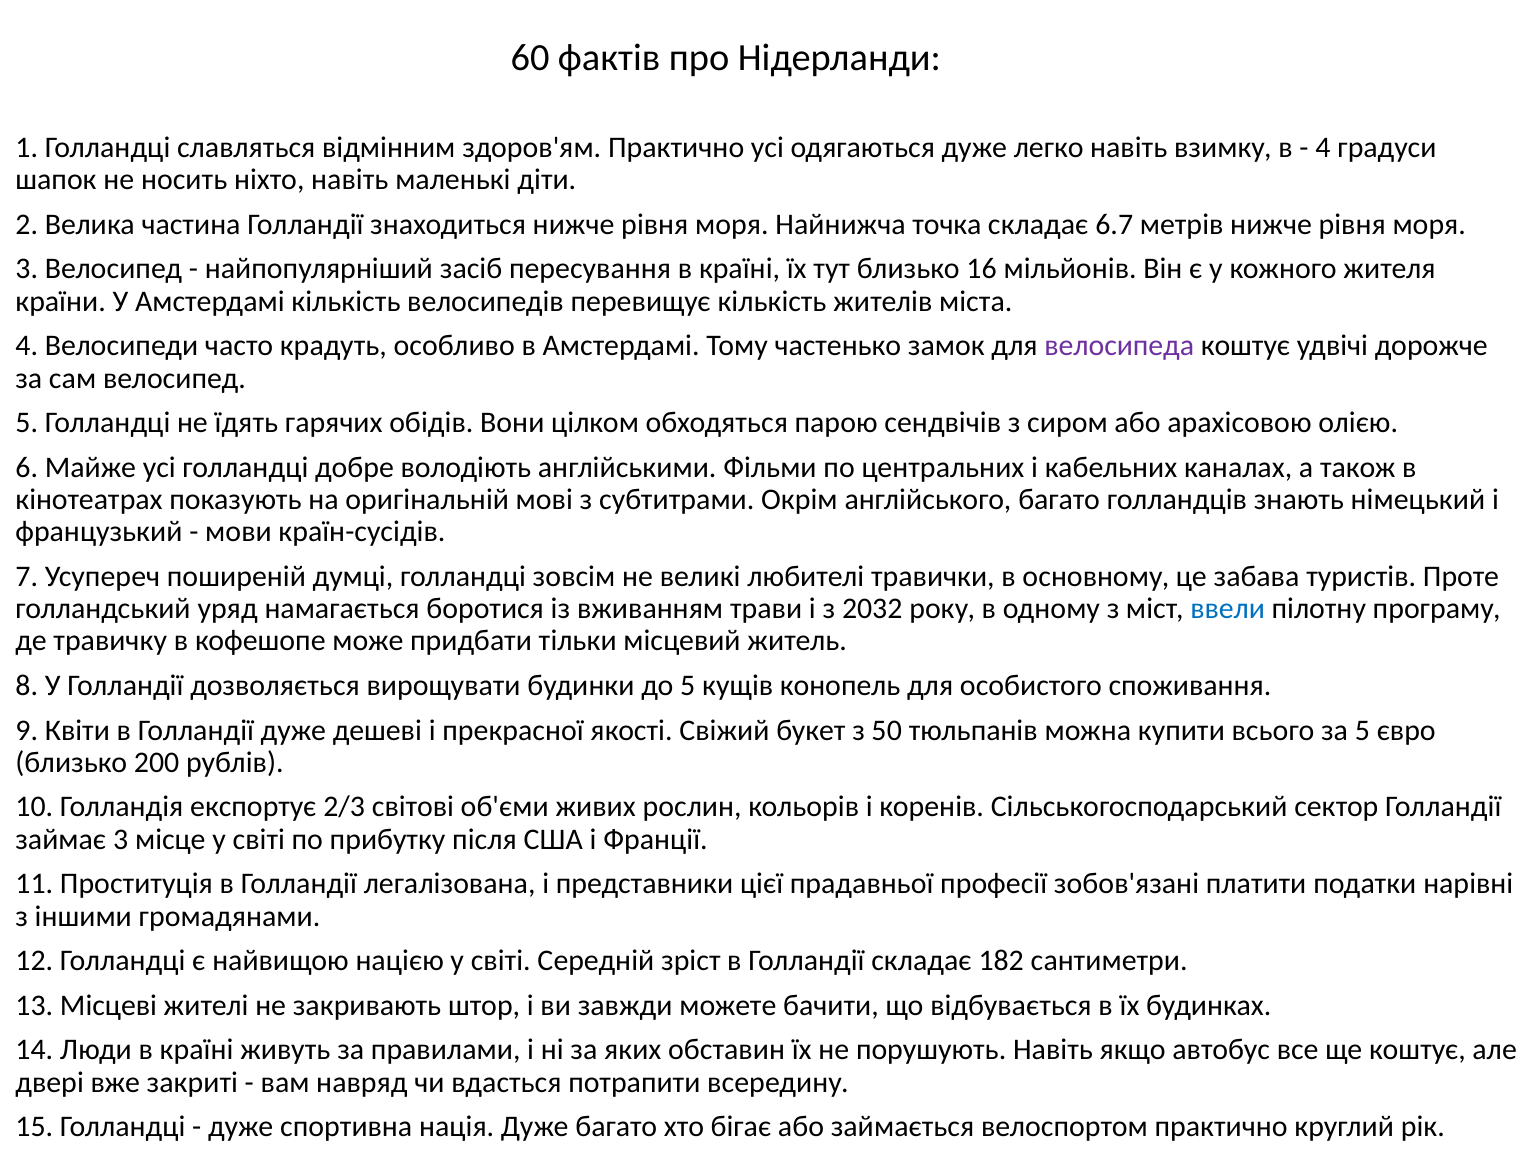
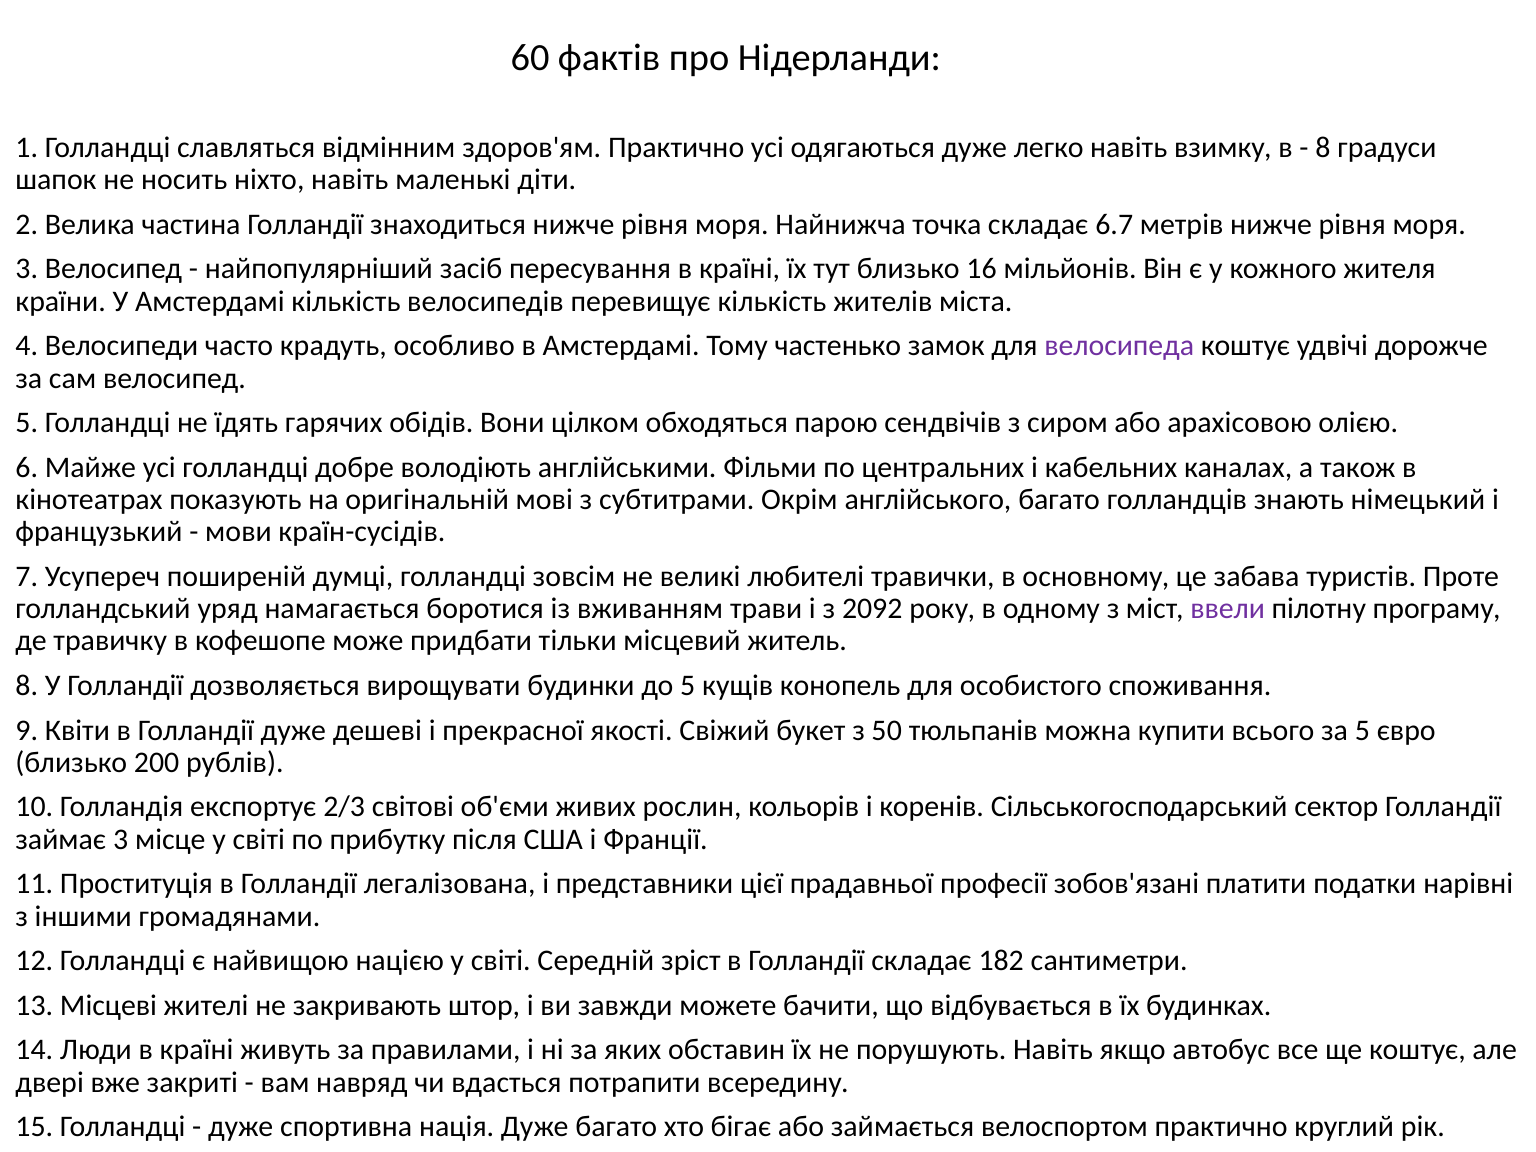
4 at (1323, 148): 4 -> 8
2032: 2032 -> 2092
ввели colour: blue -> purple
